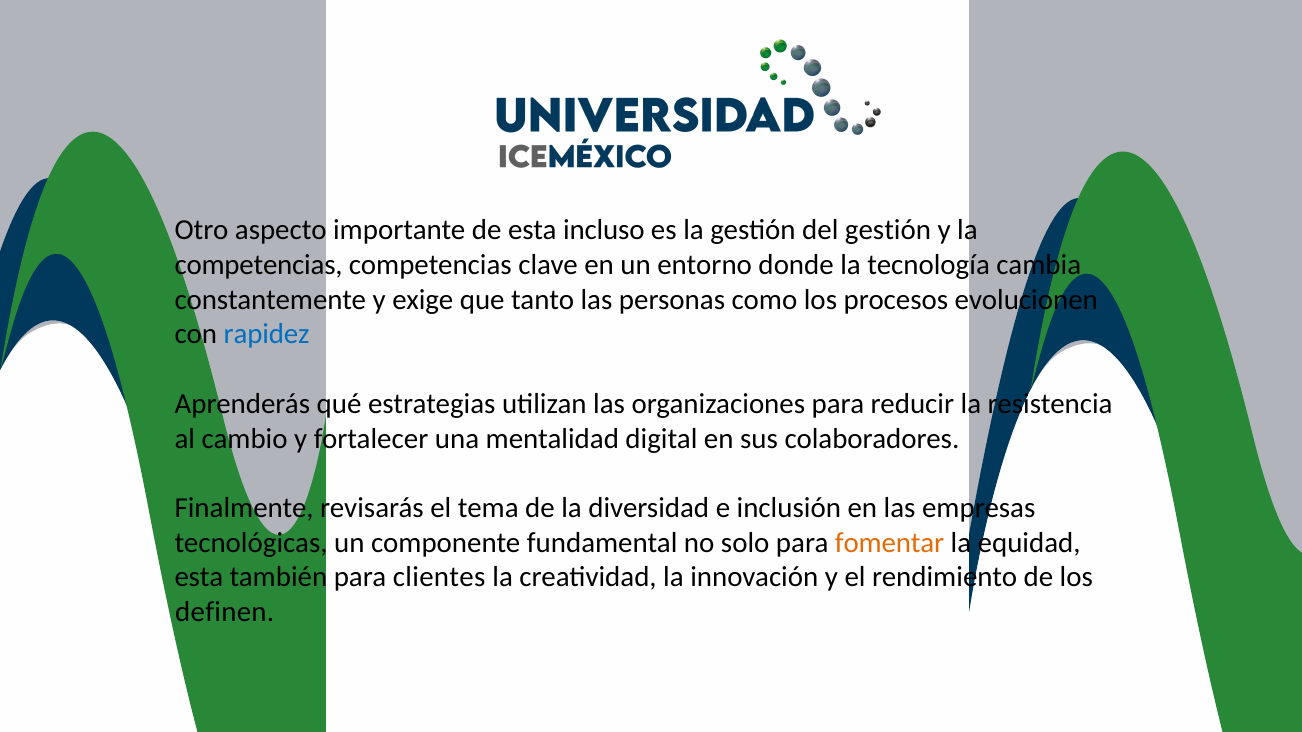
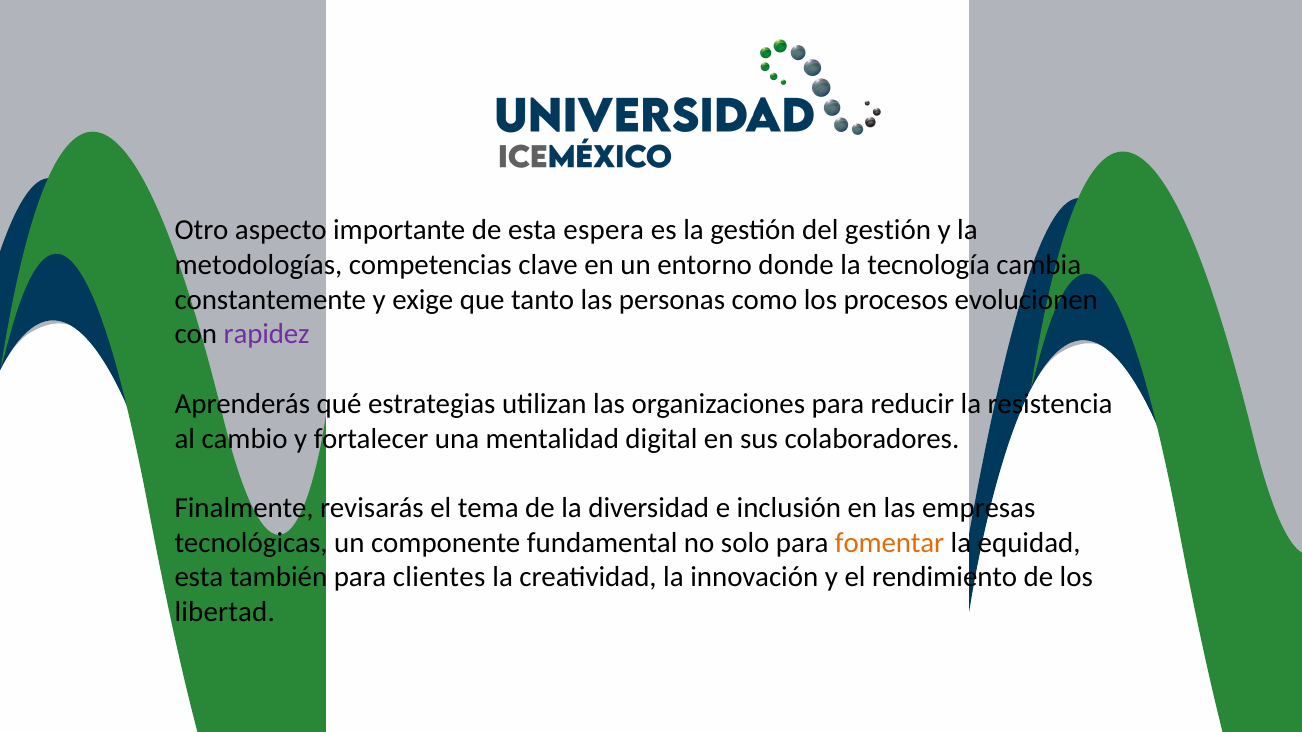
incluso: incluso -> espera
competencias at (259, 265): competencias -> metodologías
rapidez colour: blue -> purple
definen: definen -> libertad
